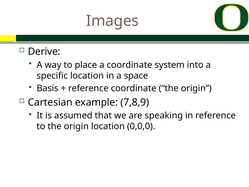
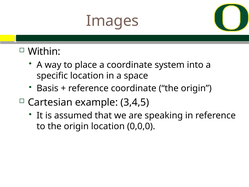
Derive: Derive -> Within
7,8,9: 7,8,9 -> 3,4,5
